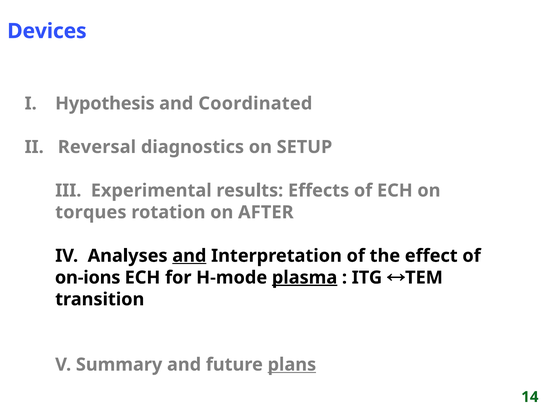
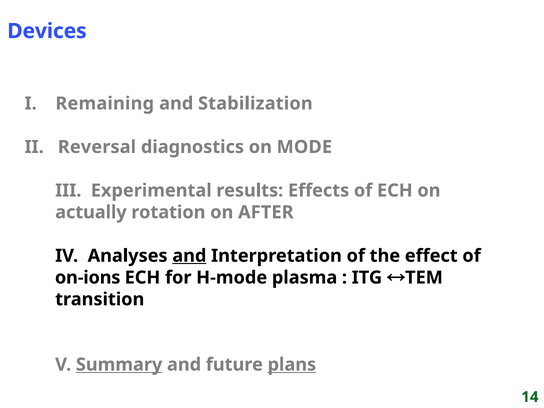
Hypothesis: Hypothesis -> Remaining
Coordinated: Coordinated -> Stabilization
SETUP: SETUP -> MODE
torques: torques -> actually
plasma underline: present -> none
Summary underline: none -> present
